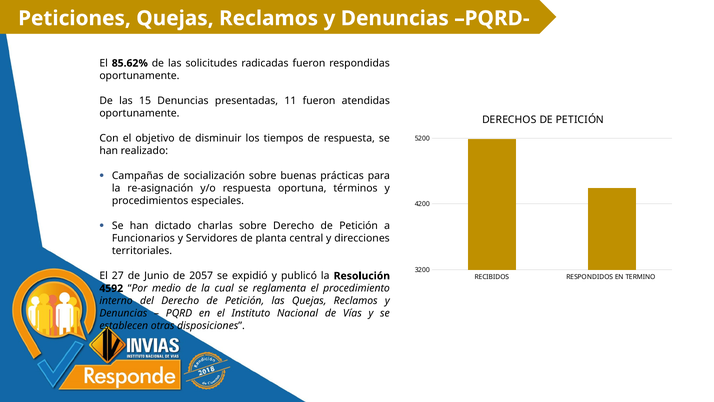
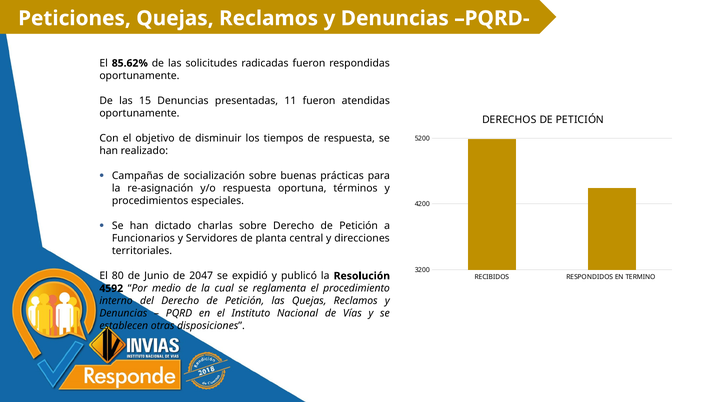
27: 27 -> 80
2057: 2057 -> 2047
